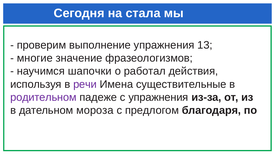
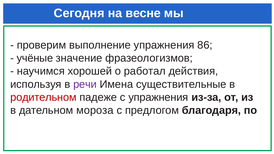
стала: стала -> весне
13: 13 -> 86
многие: многие -> учёные
шапочки: шапочки -> хорошей
родительном colour: purple -> red
